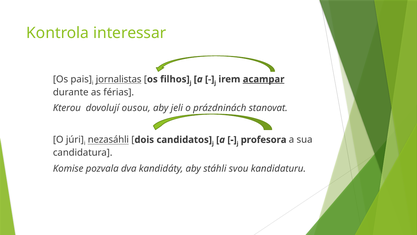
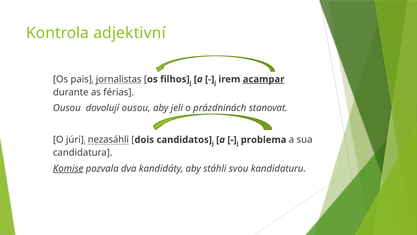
interessar: interessar -> adjektivní
Kterou at (67, 108): Kterou -> Ousou
profesora: profesora -> problema
Komise underline: none -> present
